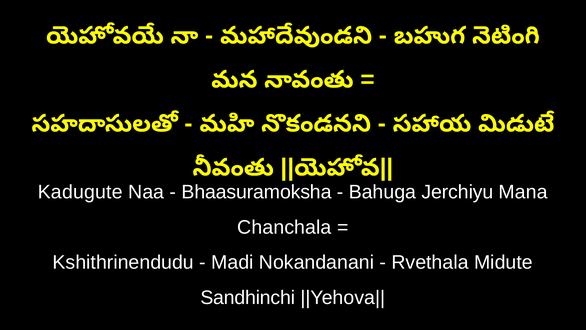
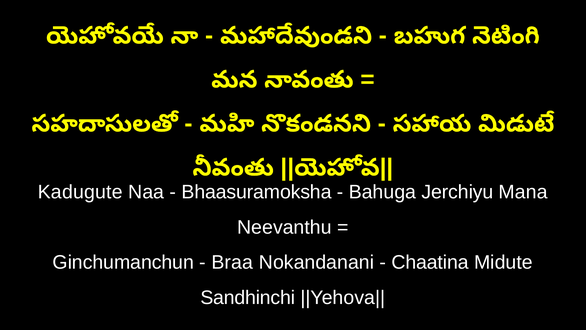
Chanchala: Chanchala -> Neevanthu
Kshithrinendudu: Kshithrinendudu -> Ginchumanchun
Madi: Madi -> Braa
Rvethala: Rvethala -> Chaatina
